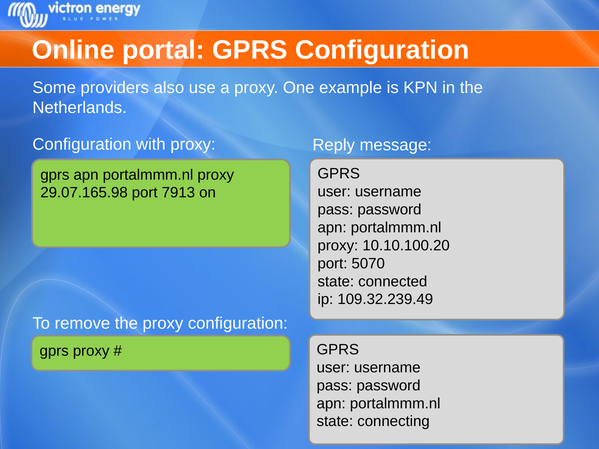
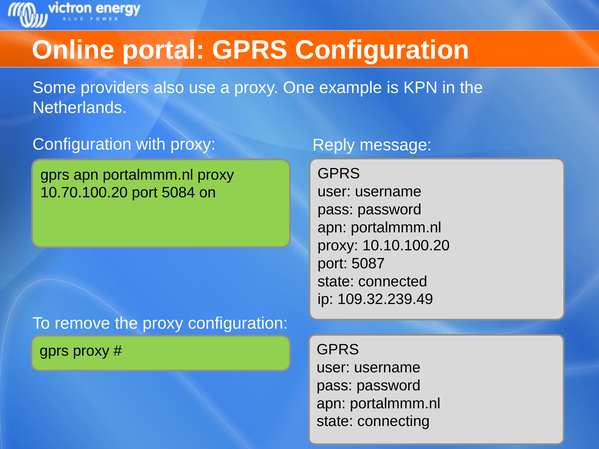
29.07.165.98: 29.07.165.98 -> 10.70.100.20
7913: 7913 -> 5084
5070: 5070 -> 5087
